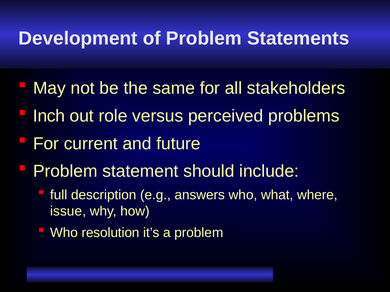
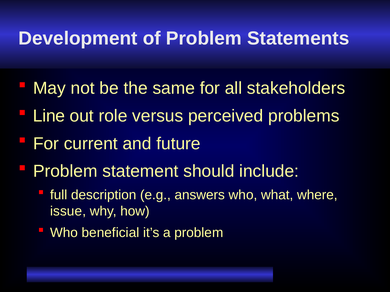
Inch: Inch -> Line
resolution: resolution -> beneficial
